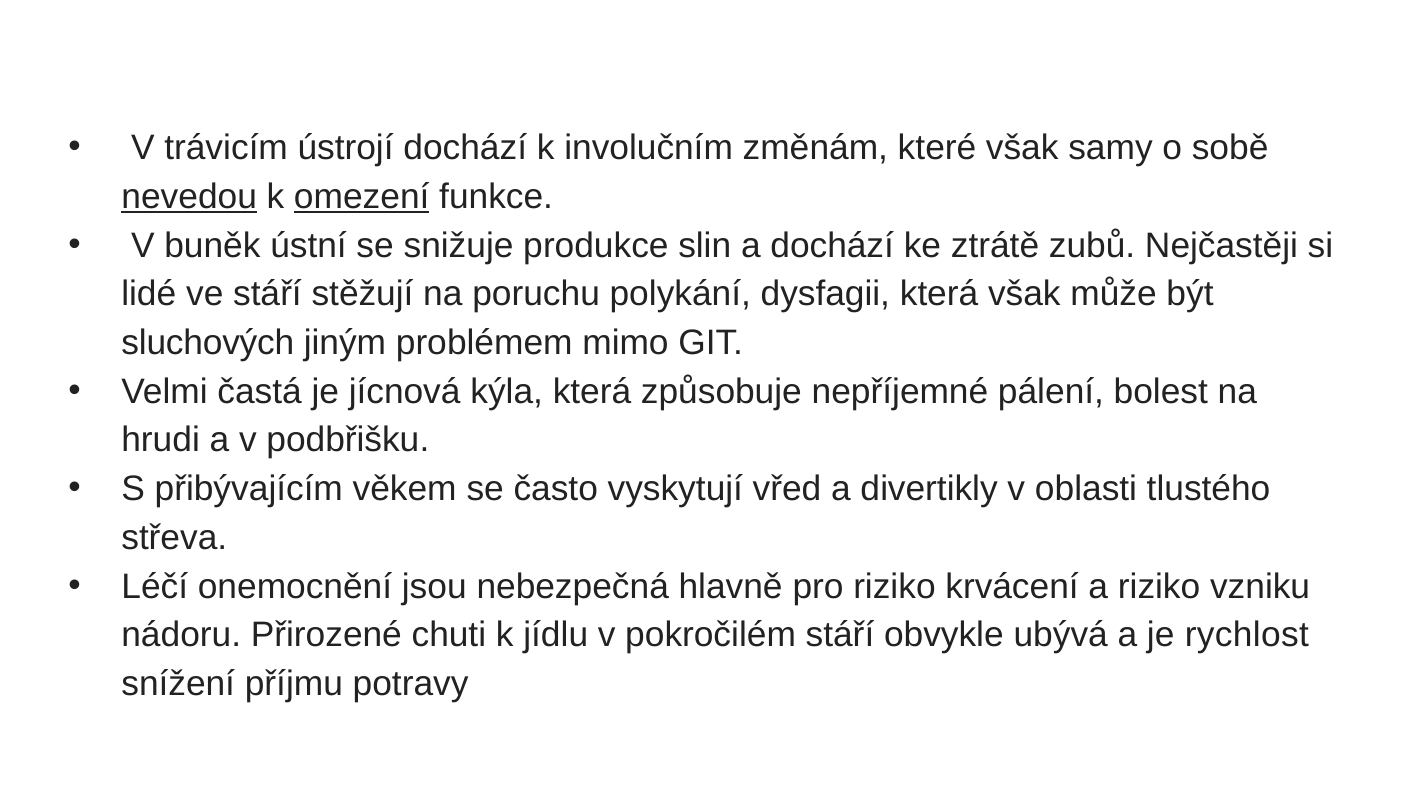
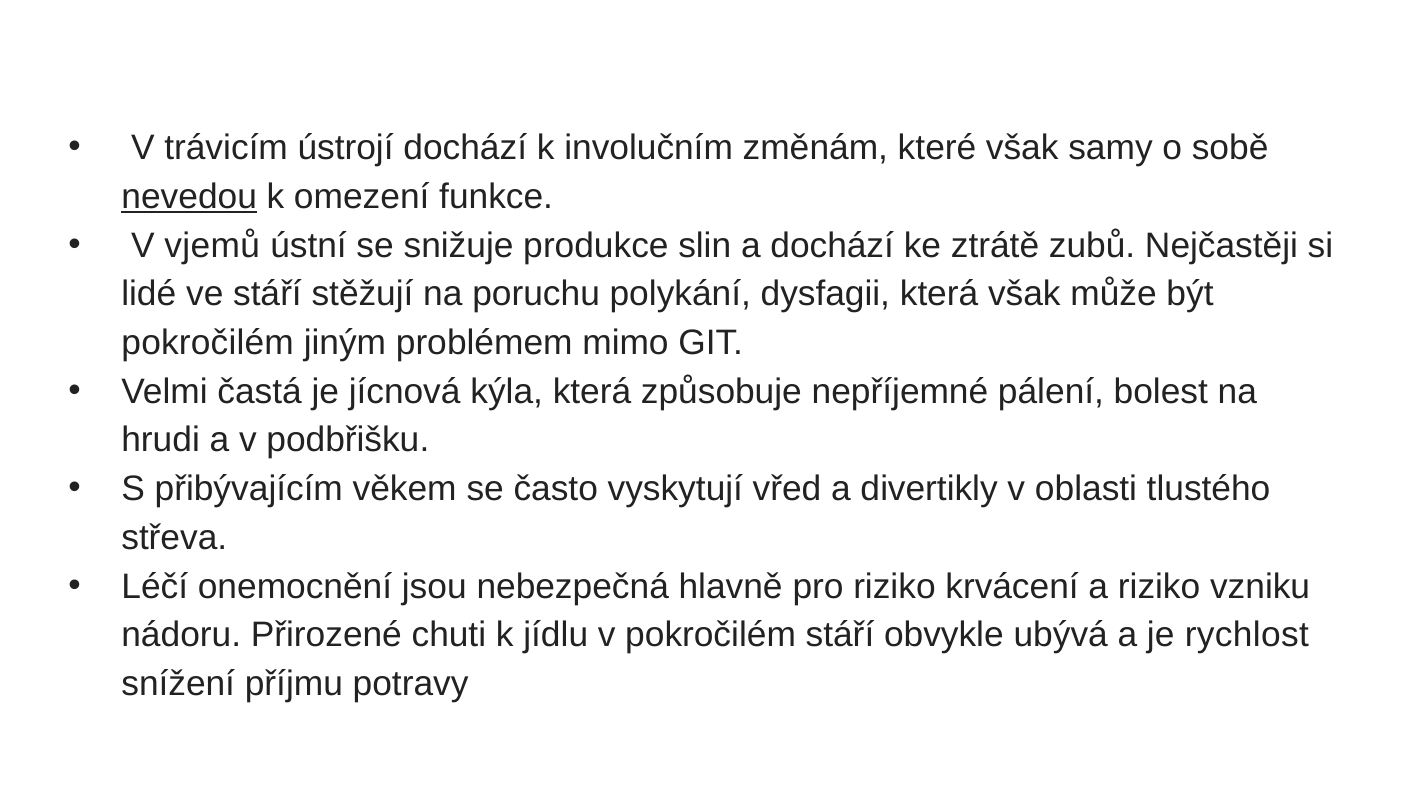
omezení underline: present -> none
buněk: buněk -> vjemů
sluchových at (208, 343): sluchových -> pokročilém
